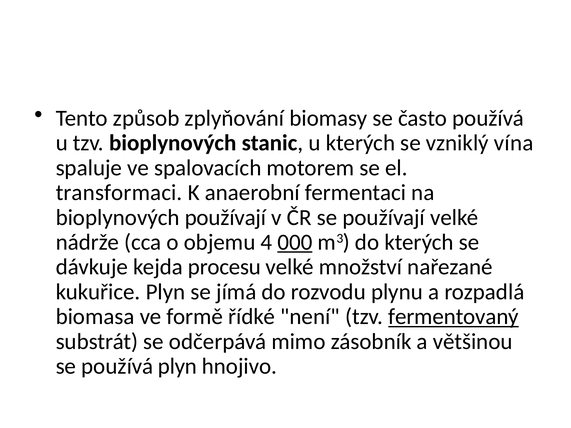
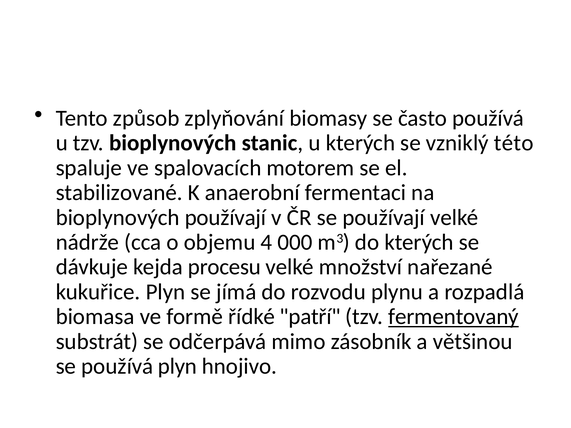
vína: vína -> této
transformaci: transformaci -> stabilizované
000 underline: present -> none
není: není -> patří
